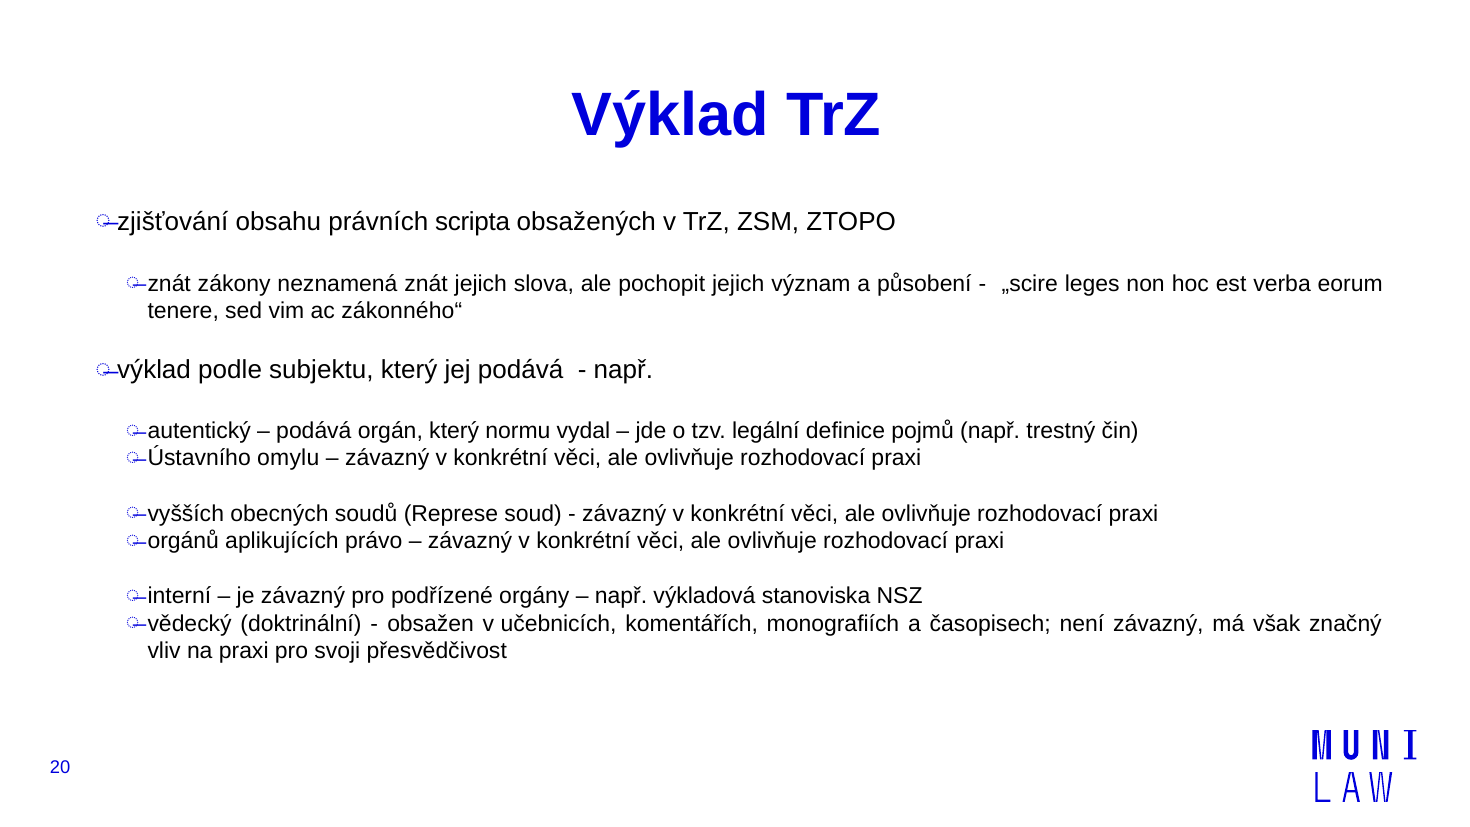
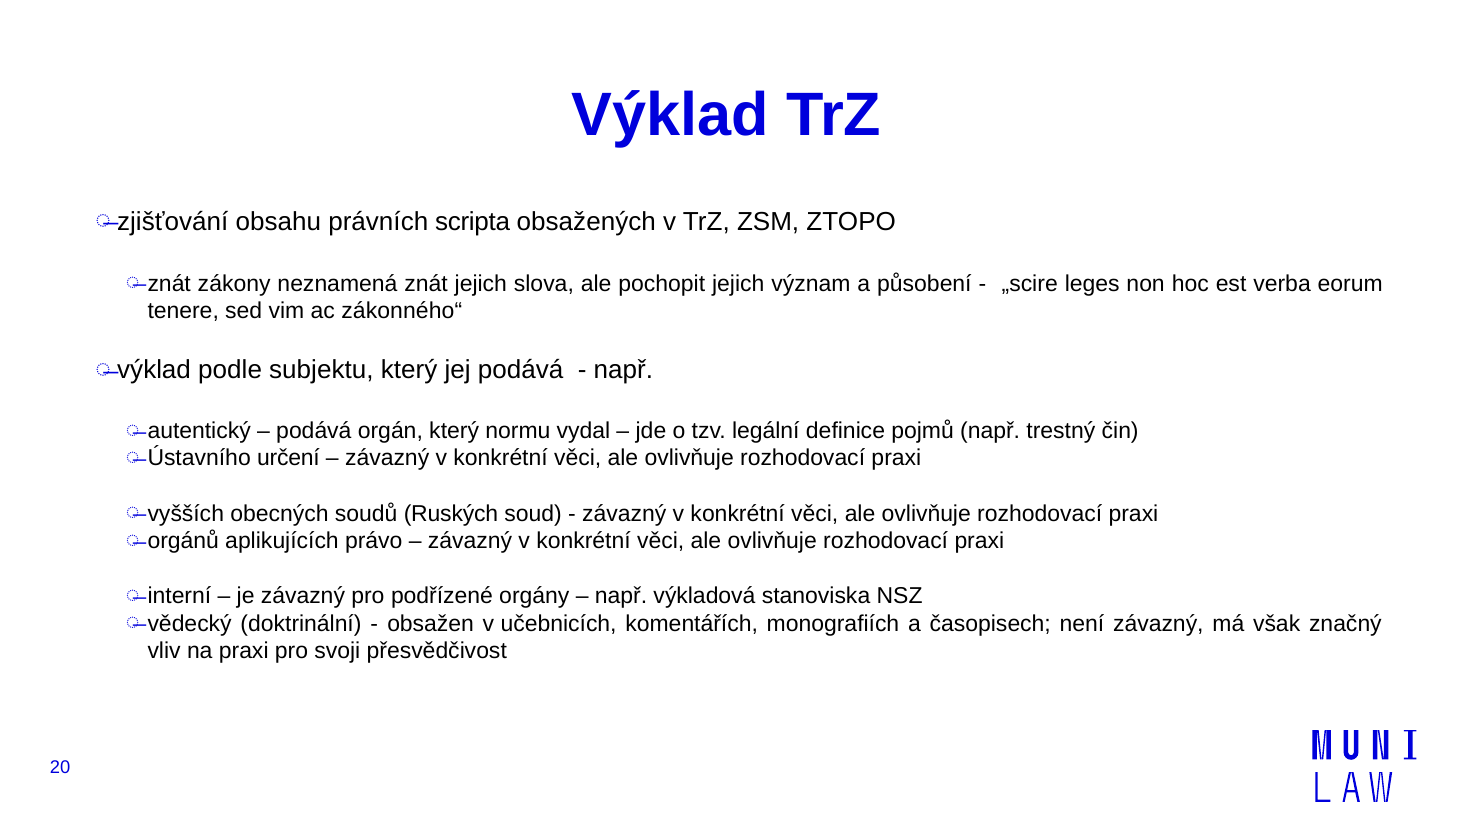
omylu: omylu -> určení
Represe: Represe -> Ruských
